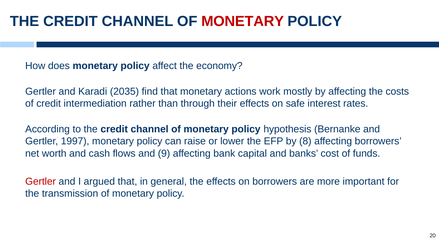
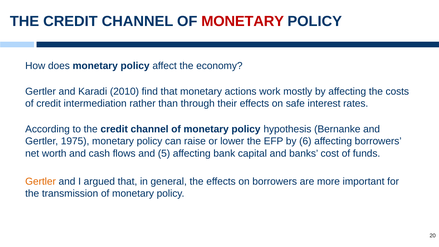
2035: 2035 -> 2010
1997: 1997 -> 1975
8: 8 -> 6
9: 9 -> 5
Gertler at (41, 181) colour: red -> orange
